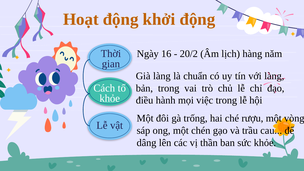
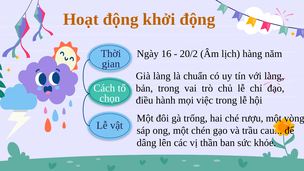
khỏe at (110, 98): khỏe -> chọn
